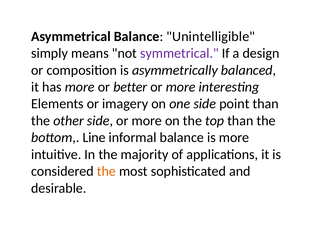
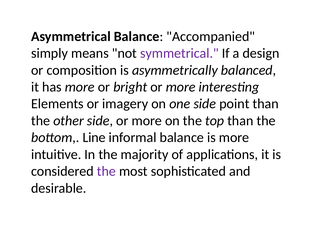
Unintelligible: Unintelligible -> Accompanied
better: better -> bright
the at (106, 171) colour: orange -> purple
